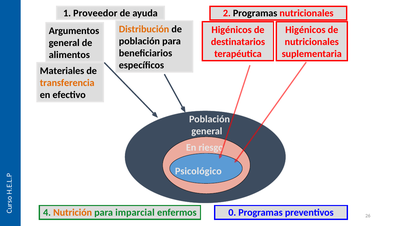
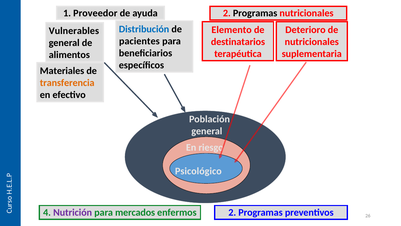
Distribución colour: orange -> blue
Higénicos at (232, 30): Higénicos -> Elemento
Higénicos at (305, 30): Higénicos -> Deterioro
Argumentos: Argumentos -> Vulnerables
población at (139, 41): población -> pacientes
Nutrición colour: orange -> purple
imparcial: imparcial -> mercados
enfermos 0: 0 -> 2
